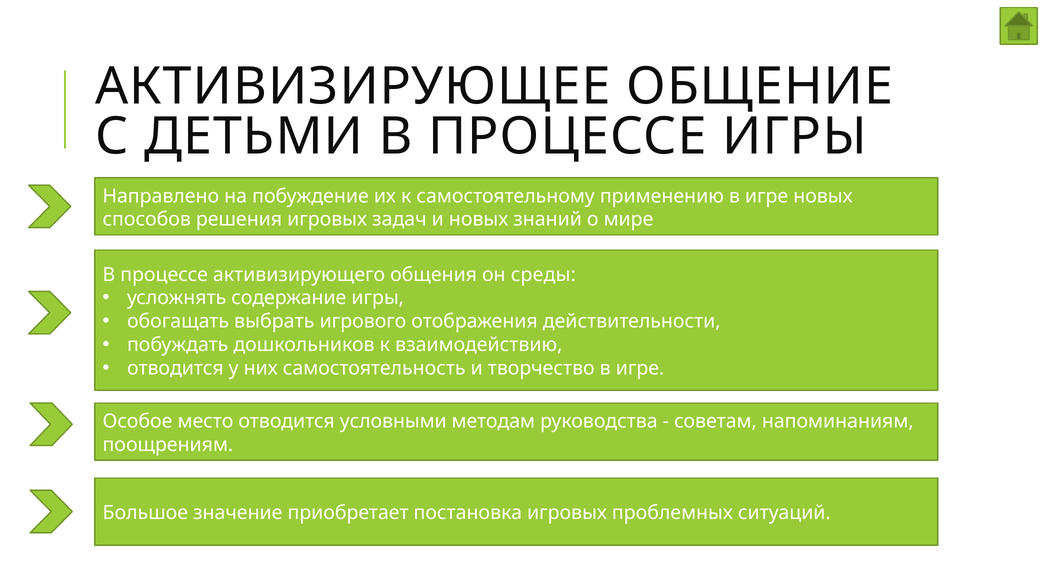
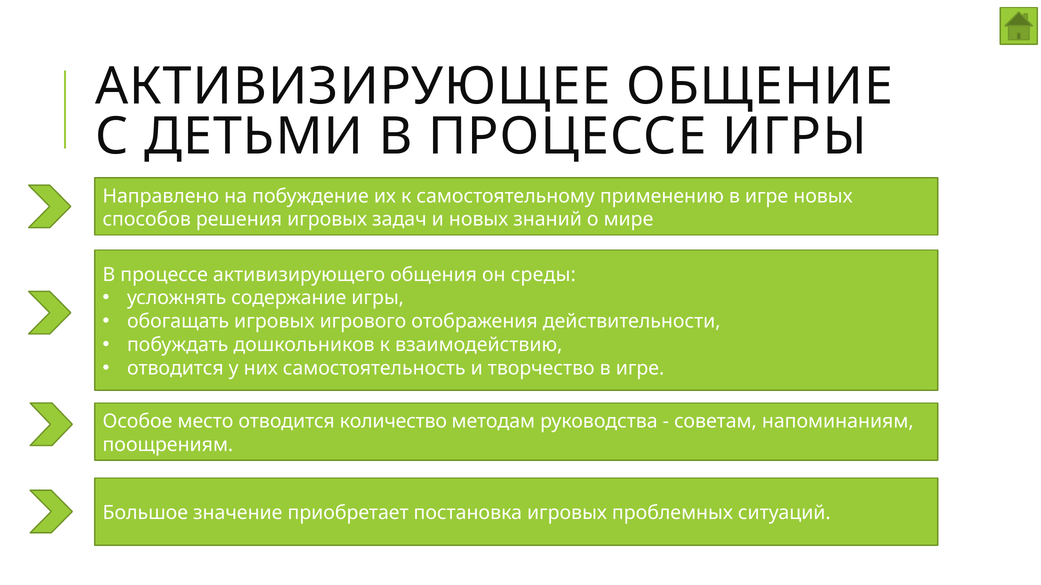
обогащать выбрать: выбрать -> игровых
условными: условными -> количество
